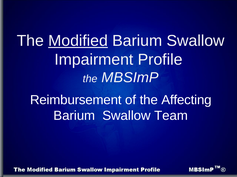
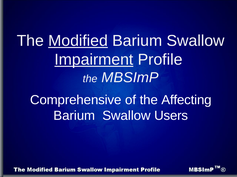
Impairment underline: none -> present
Reimbursement: Reimbursement -> Comprehensive
Team: Team -> Users
